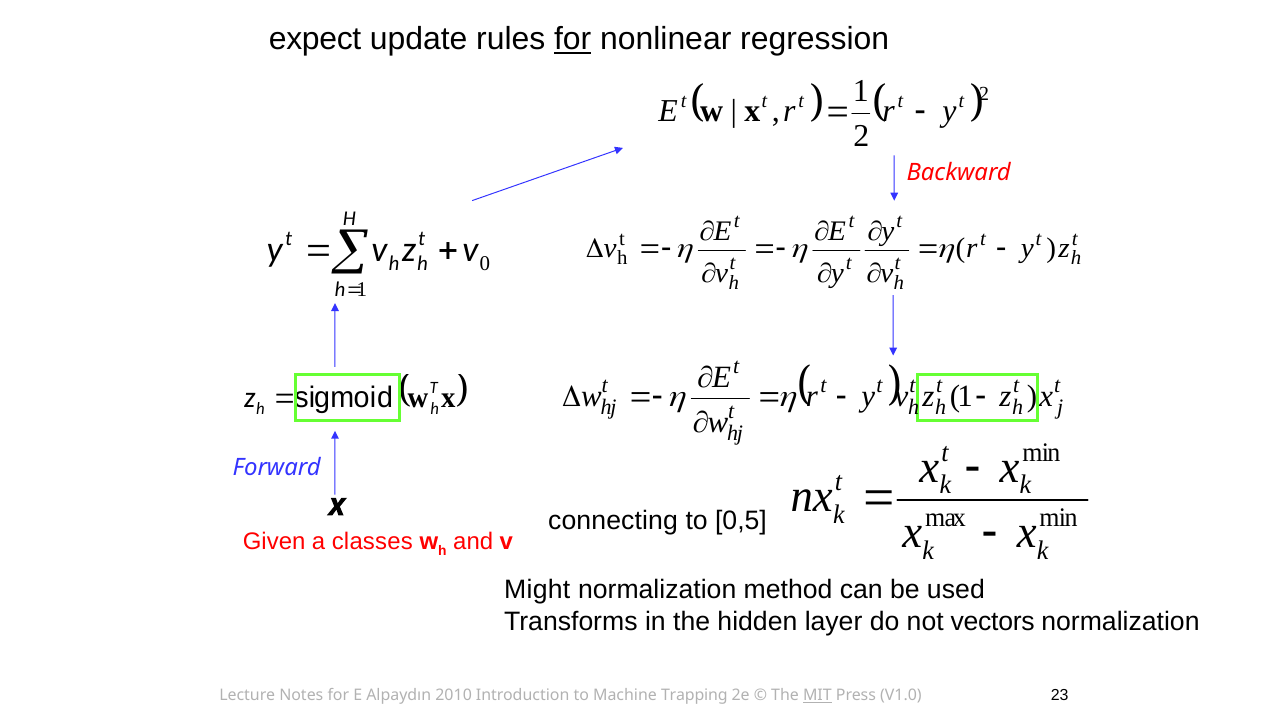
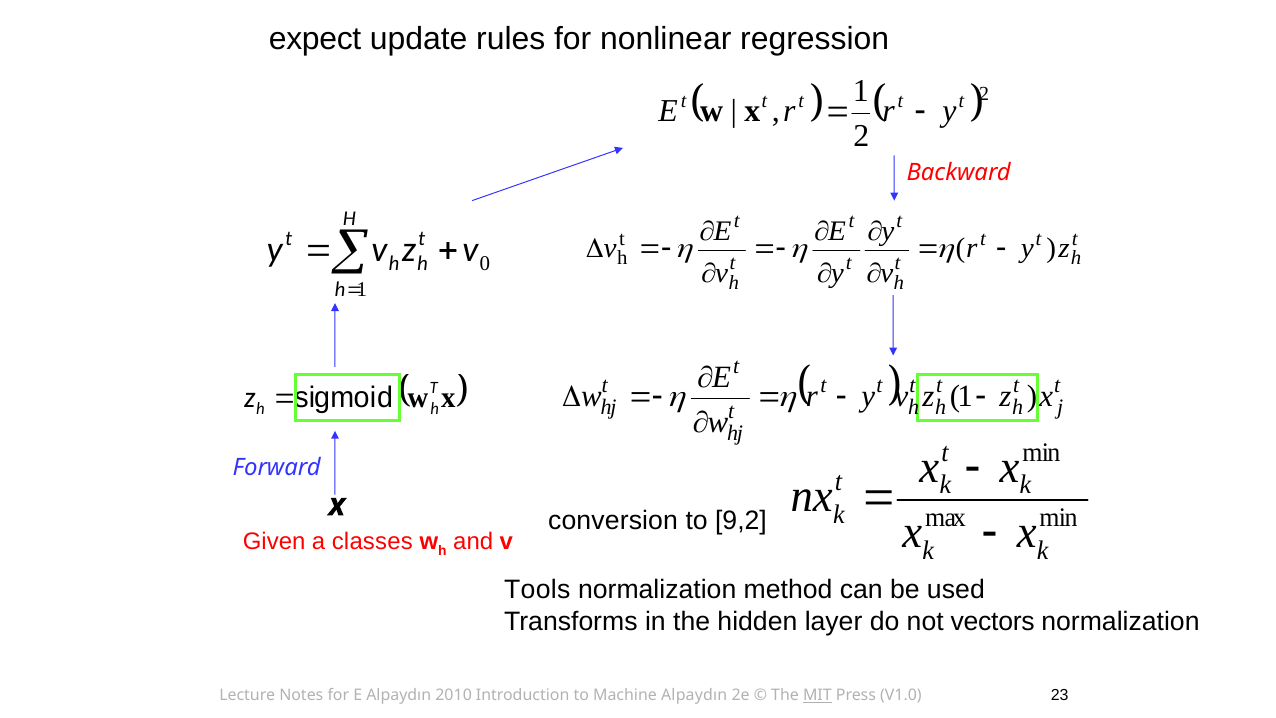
for at (573, 39) underline: present -> none
connecting: connecting -> conversion
0,5: 0,5 -> 9,2
Might: Might -> Tools
Machine Trapping: Trapping -> Alpaydın
